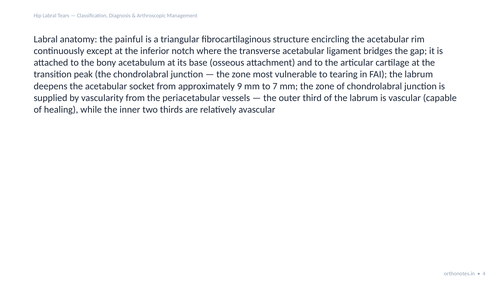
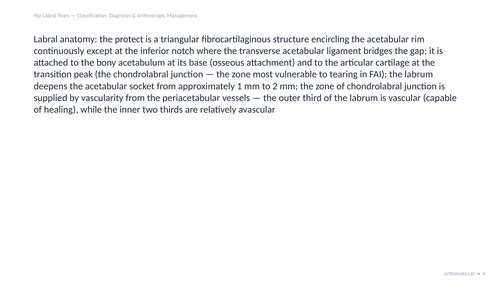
painful: painful -> protect
9: 9 -> 1
7: 7 -> 2
